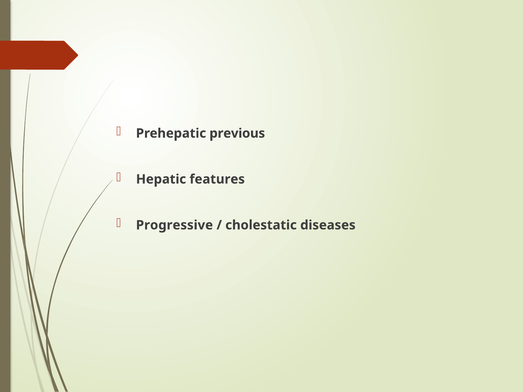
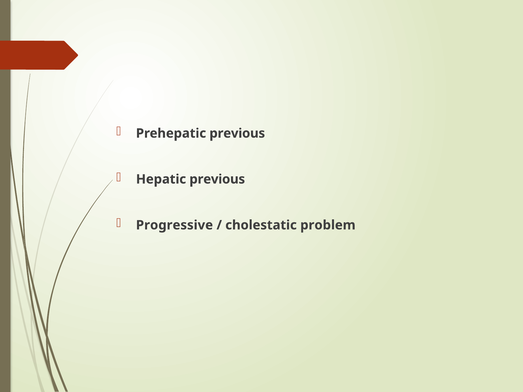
Hepatic features: features -> previous
diseases: diseases -> problem
